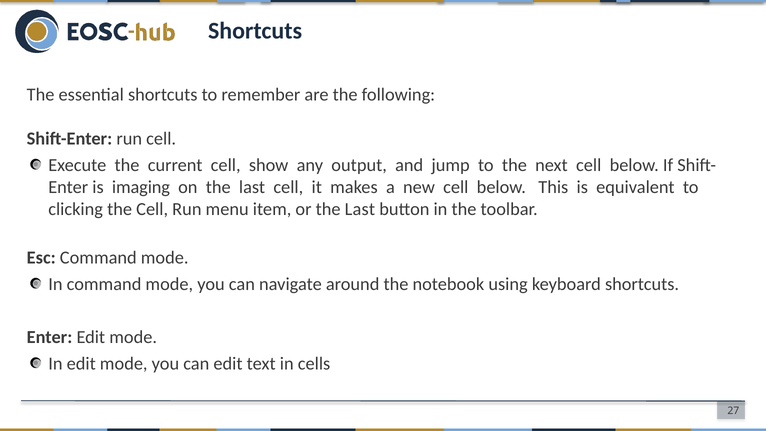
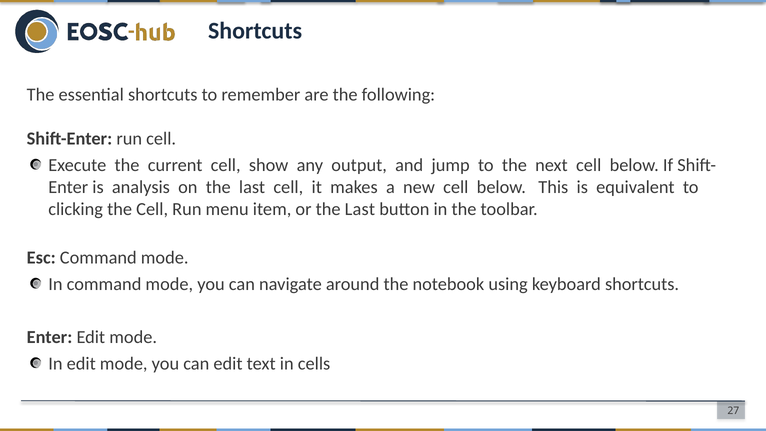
imaging: imaging -> analysis
